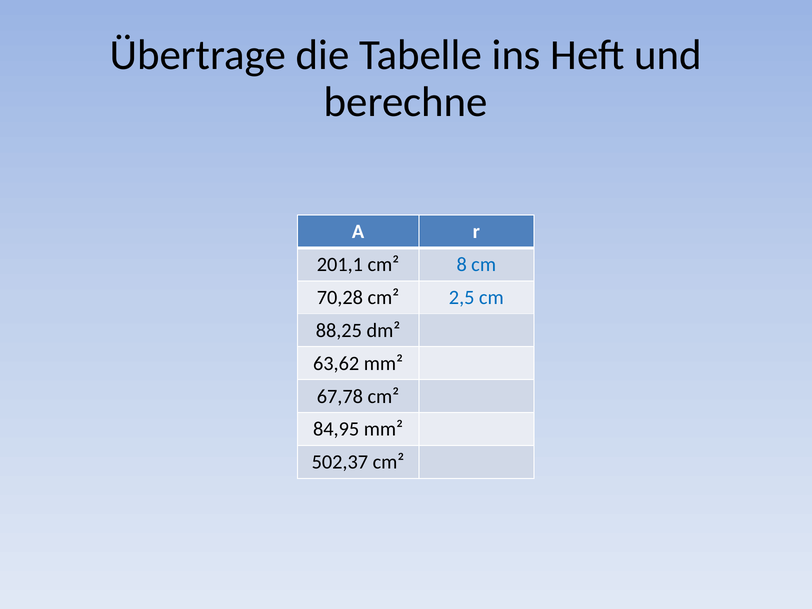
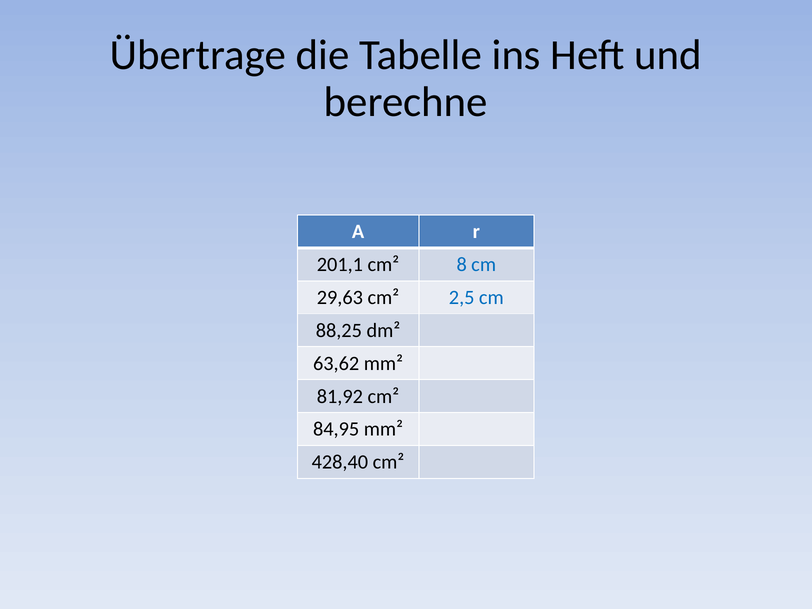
70,28: 70,28 -> 29,63
67,78: 67,78 -> 81,92
502,37: 502,37 -> 428,40
